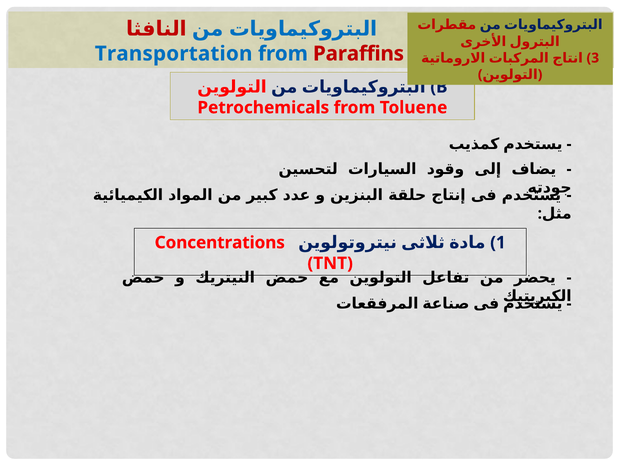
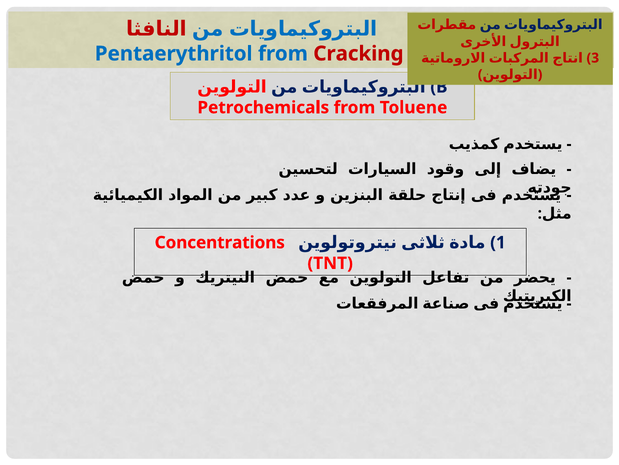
Transportation: Transportation -> Pentaerythritol
Paraffins: Paraffins -> Cracking
